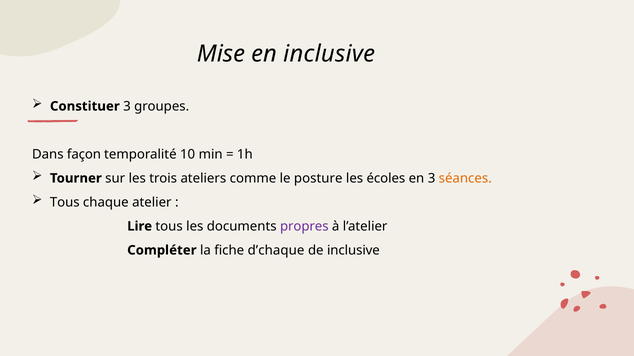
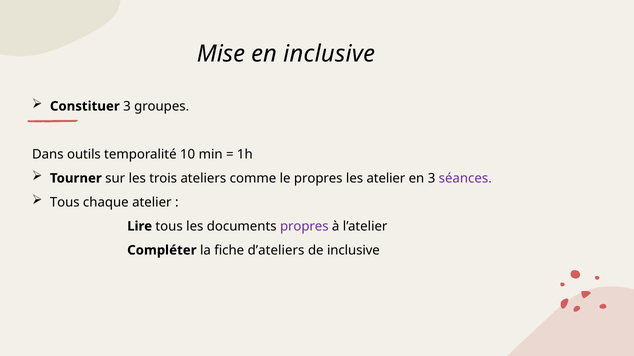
façon: façon -> outils
le posture: posture -> propres
les écoles: écoles -> atelier
séances colour: orange -> purple
d’chaque: d’chaque -> d’ateliers
